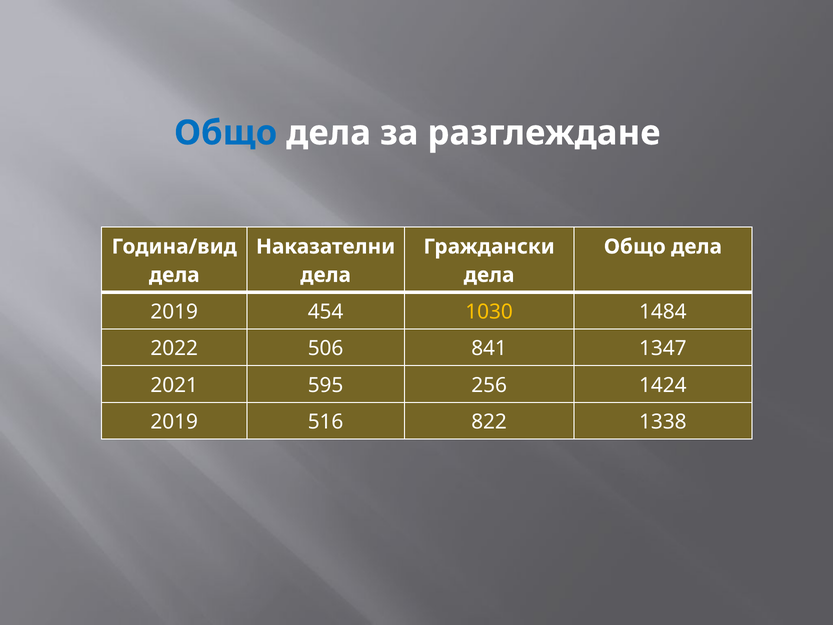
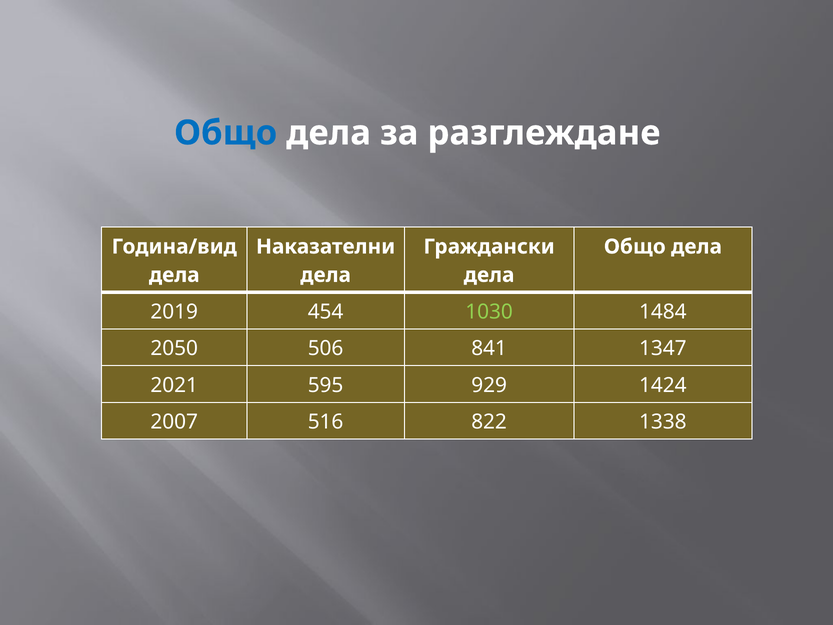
1030 colour: yellow -> light green
2022: 2022 -> 2050
256: 256 -> 929
2019 at (174, 422): 2019 -> 2007
